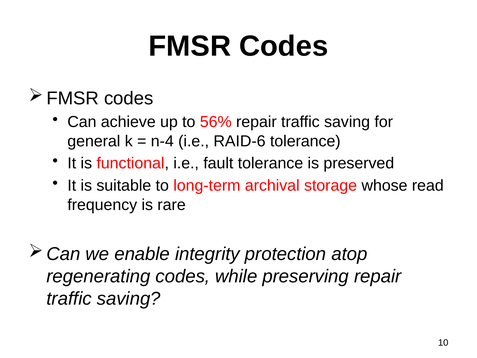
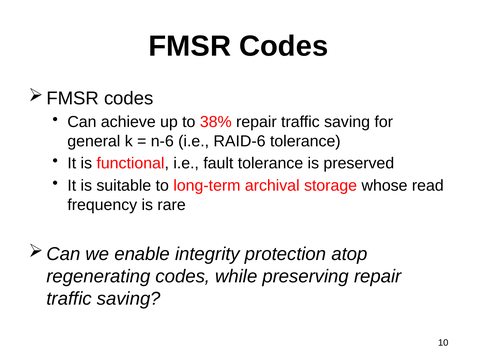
56%: 56% -> 38%
n-4: n-4 -> n-6
